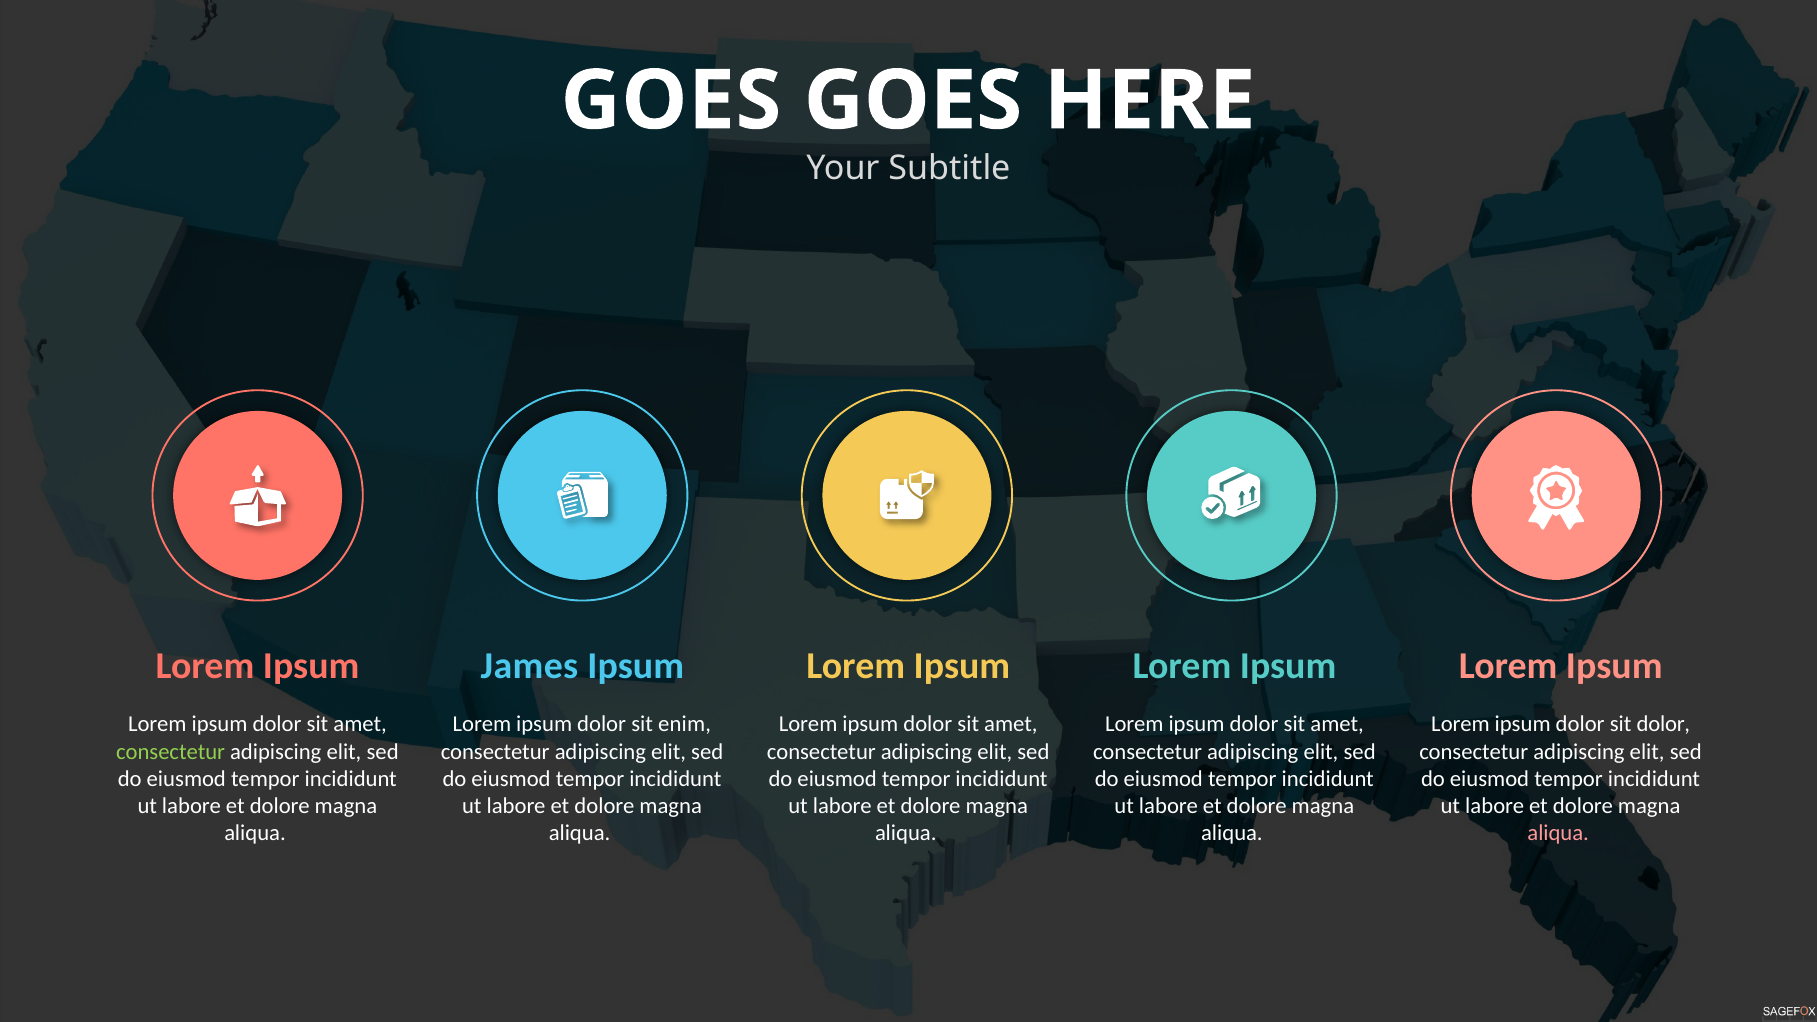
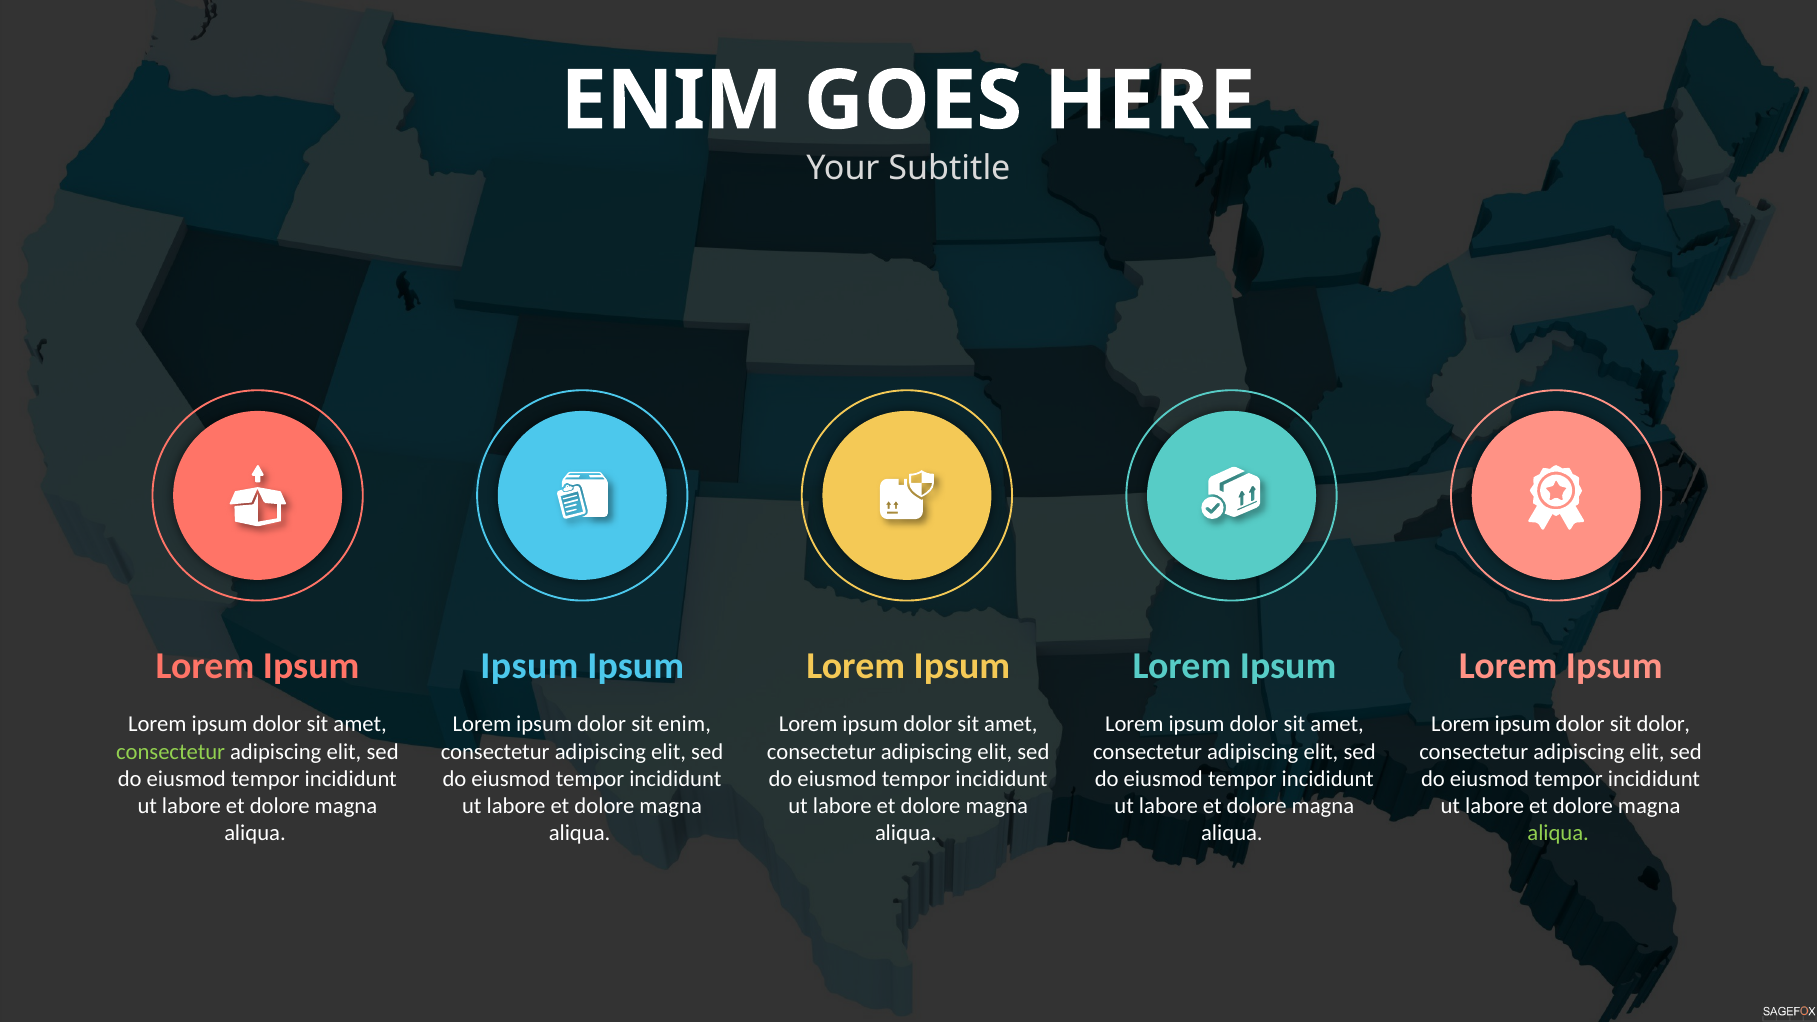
GOES at (671, 101): GOES -> ENIM
James at (529, 666): James -> Ipsum
aliqua at (1558, 833) colour: pink -> light green
